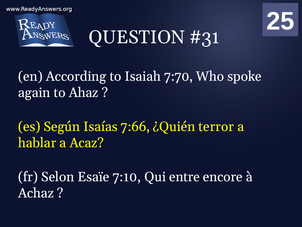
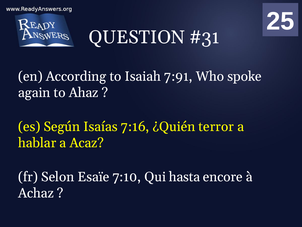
7:70: 7:70 -> 7:91
7:66: 7:66 -> 7:16
entre: entre -> hasta
